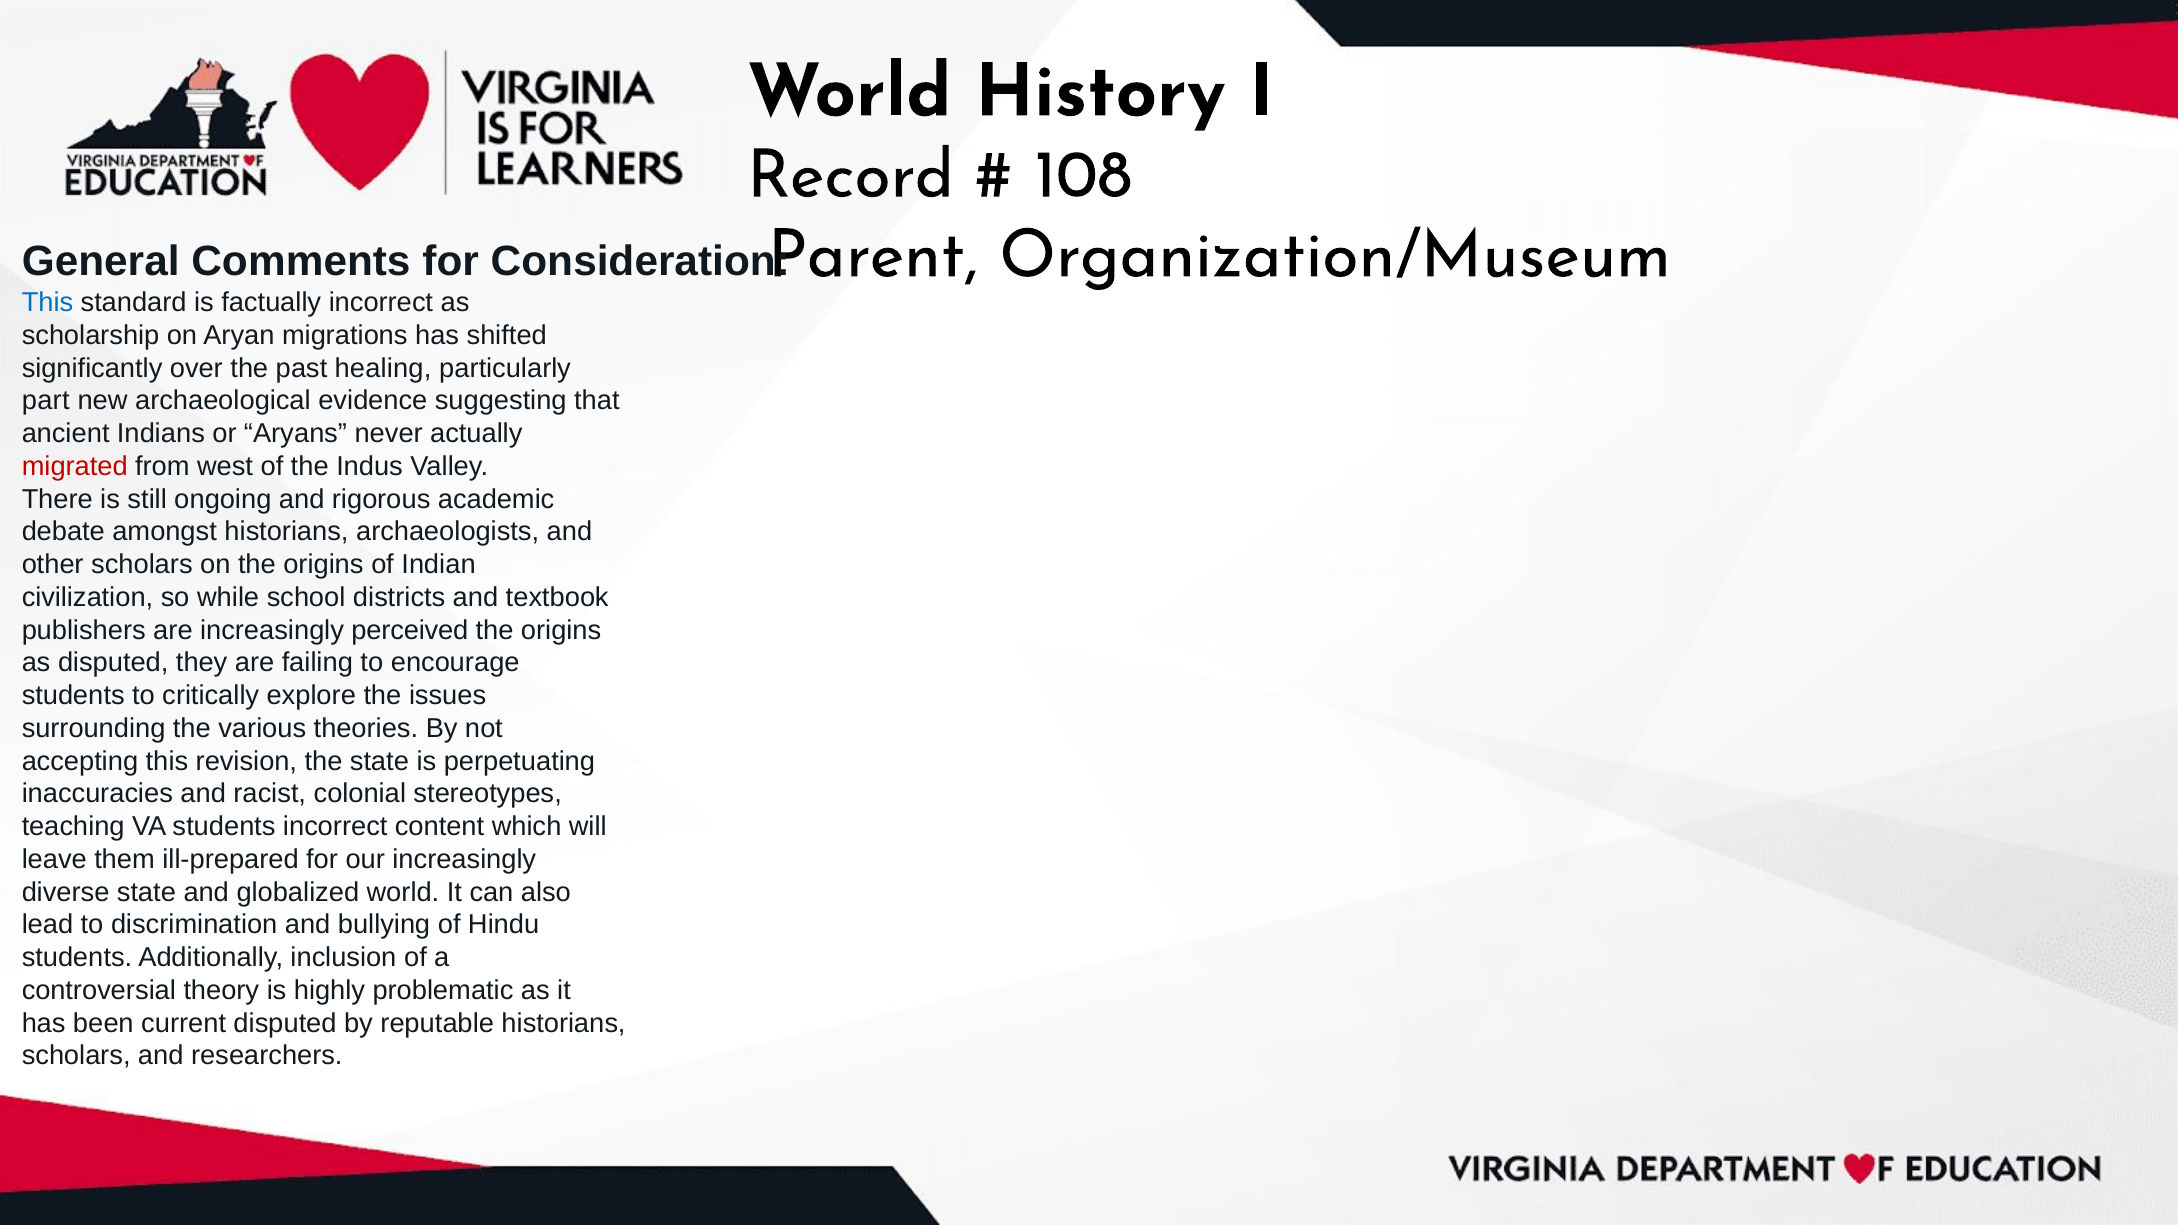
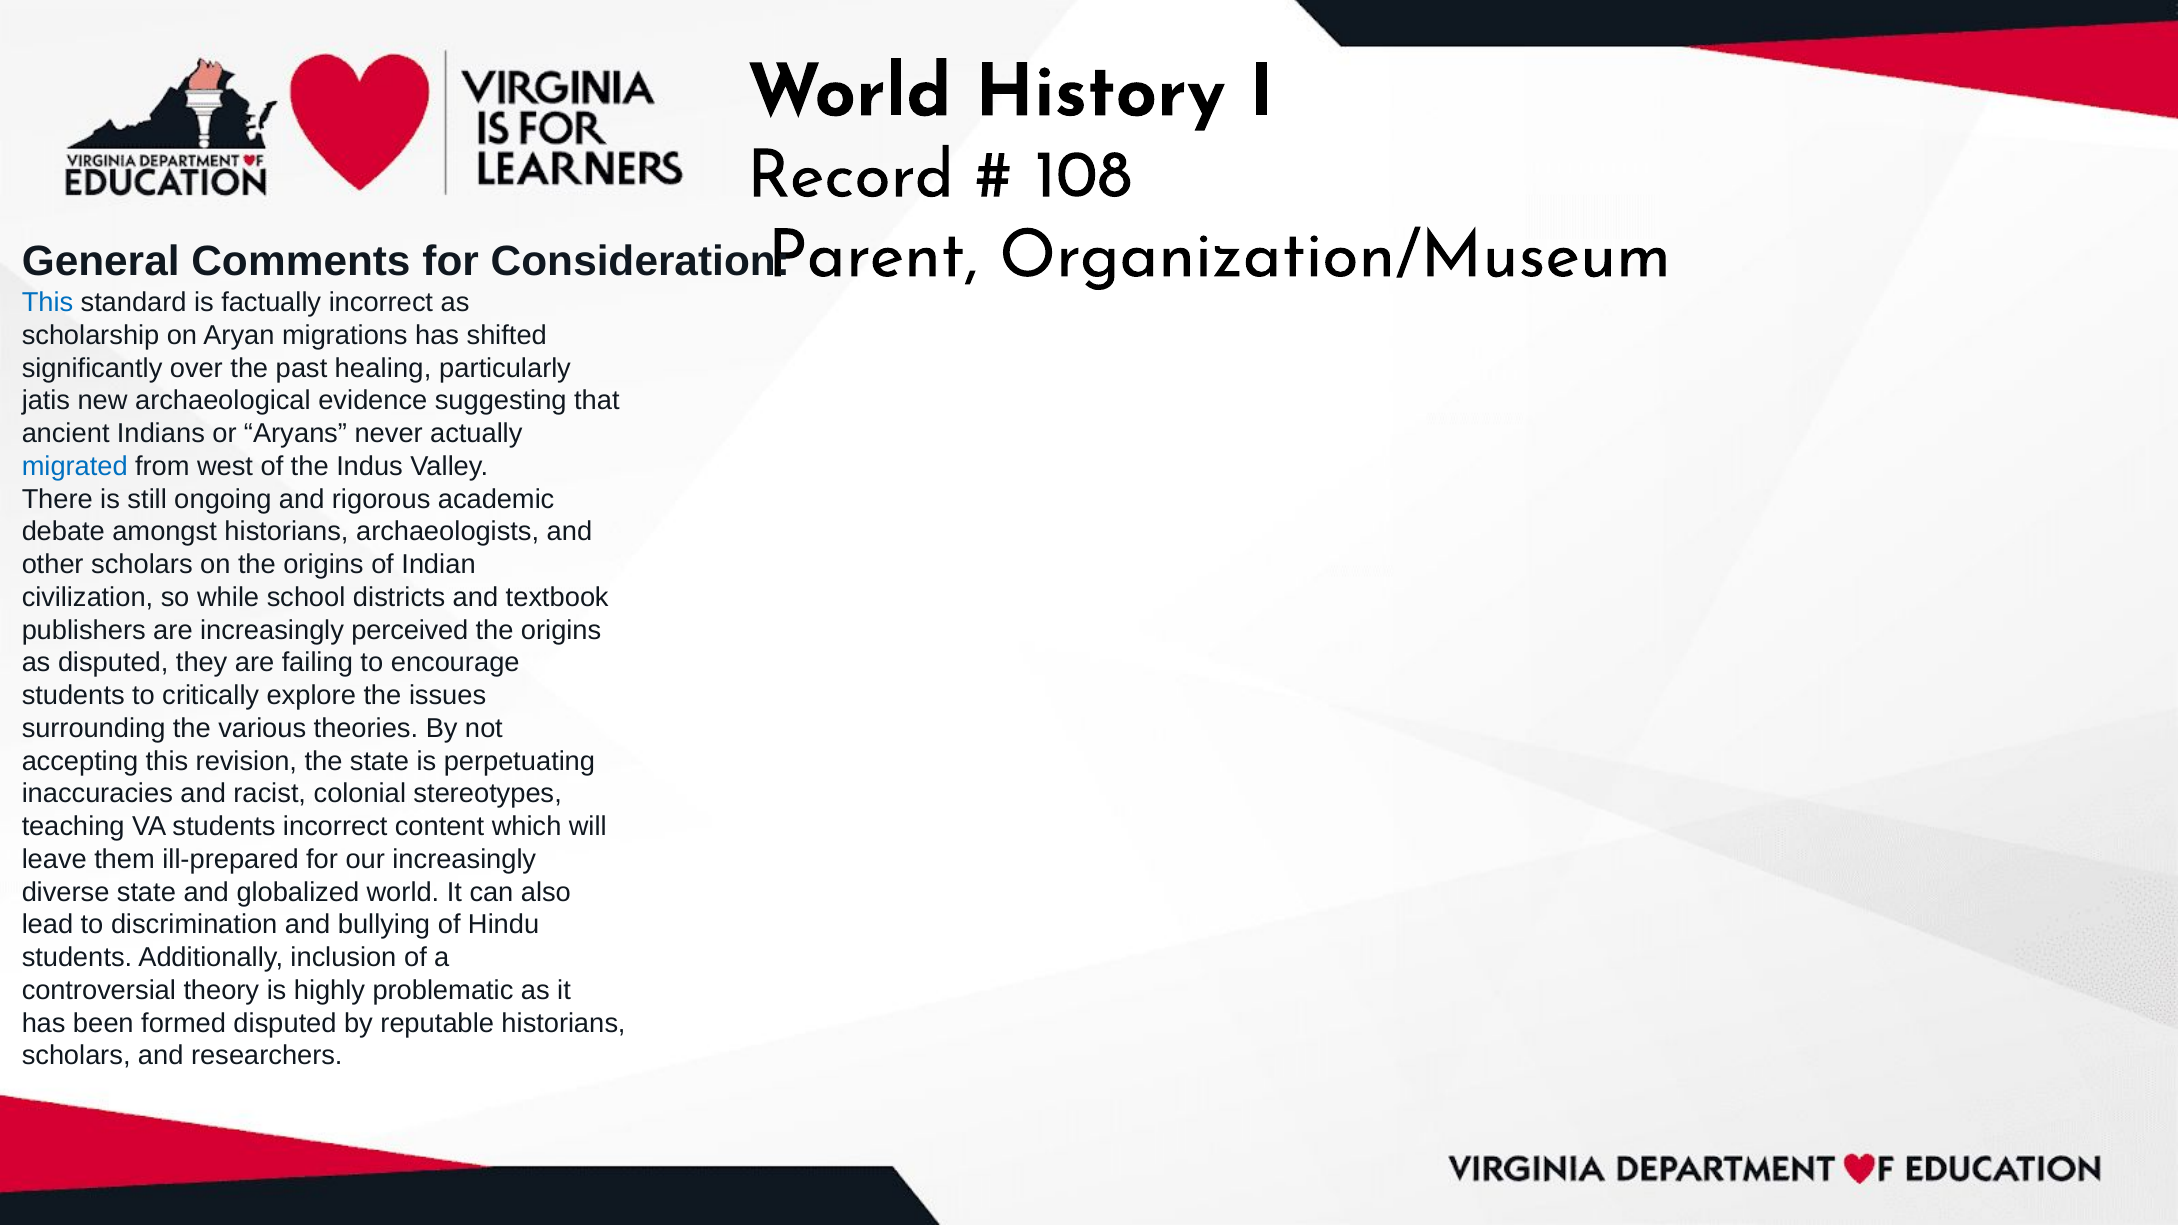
part: part -> jatis
migrated colour: red -> blue
current: current -> formed
